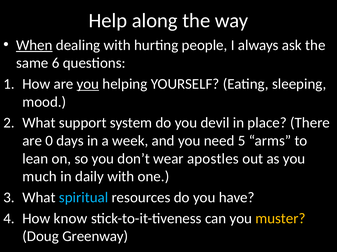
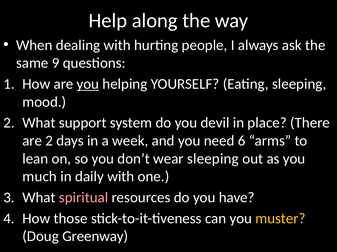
When underline: present -> none
6: 6 -> 9
are 0: 0 -> 2
5: 5 -> 6
wear apostles: apostles -> sleeping
spiritual colour: light blue -> pink
know: know -> those
